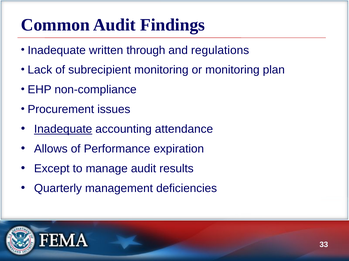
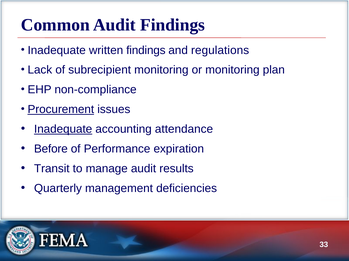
written through: through -> findings
Procurement underline: none -> present
Allows: Allows -> Before
Except: Except -> Transit
